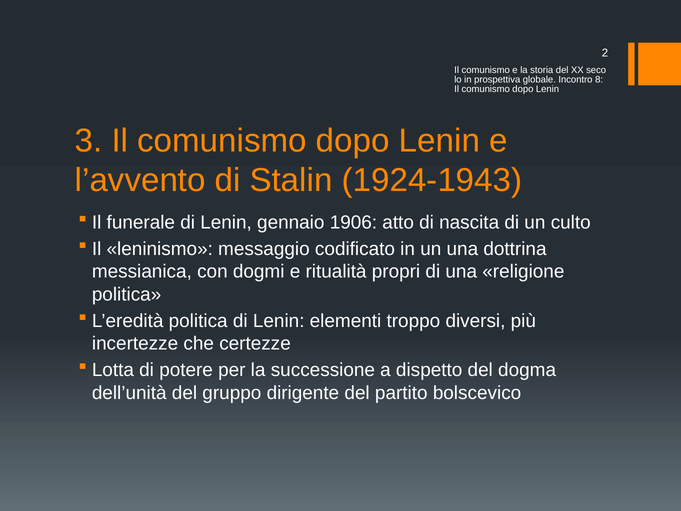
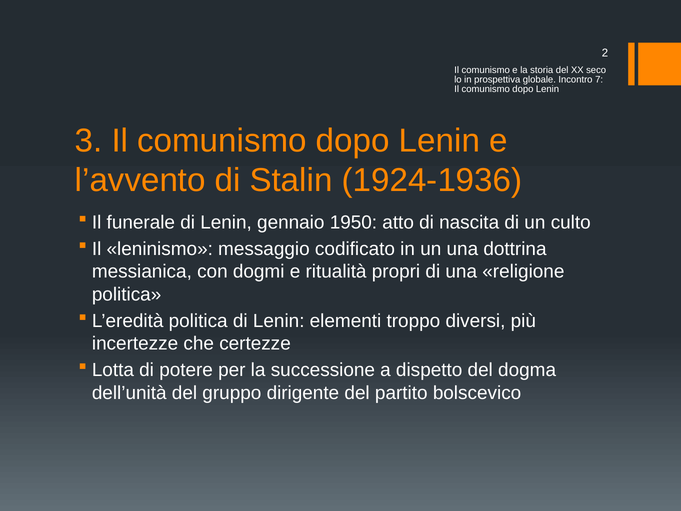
8: 8 -> 7
1924-1943: 1924-1943 -> 1924-1936
1906: 1906 -> 1950
